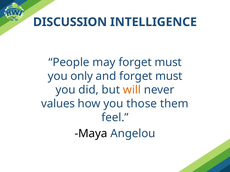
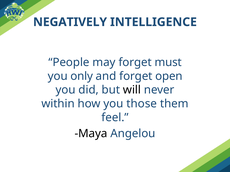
DISCUSSION: DISCUSSION -> NEGATIVELY
and forget must: must -> open
will colour: orange -> black
values: values -> within
